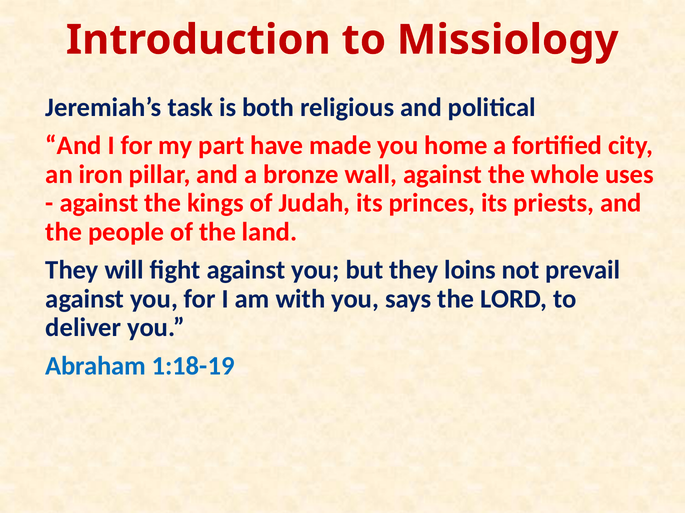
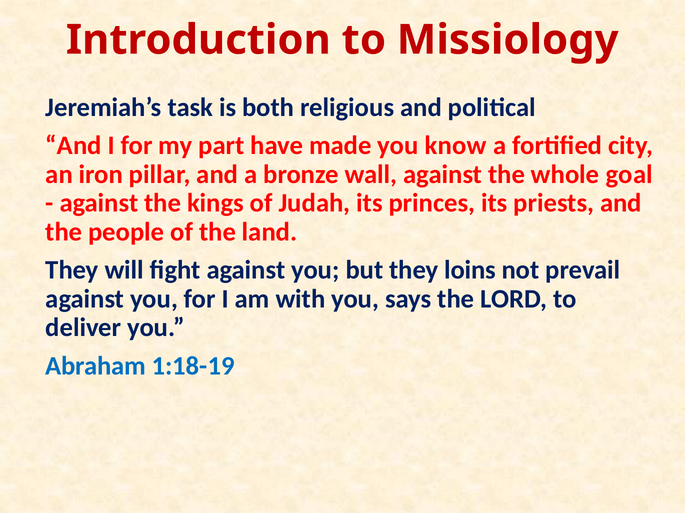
home: home -> know
uses: uses -> goal
